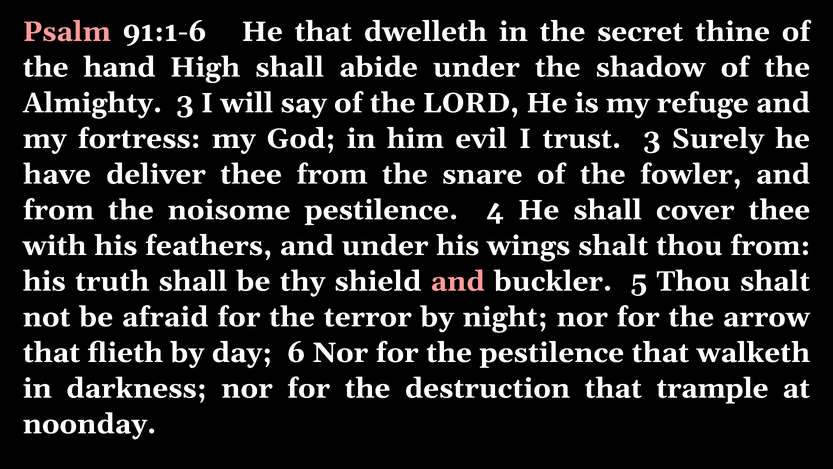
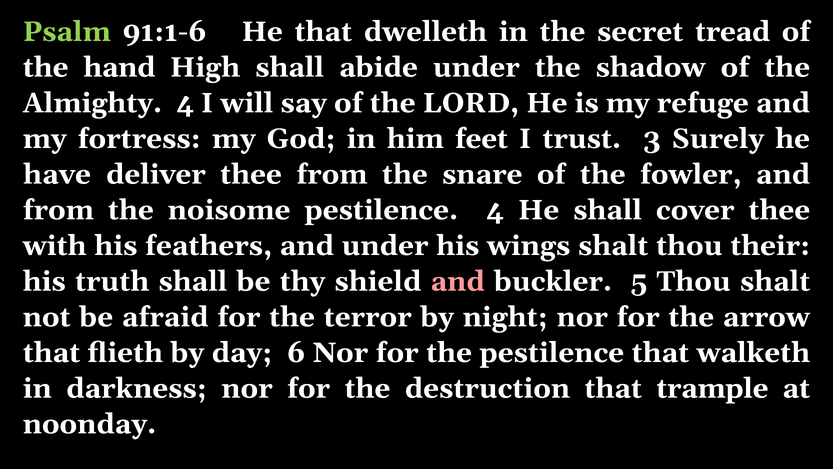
Psalm colour: pink -> light green
thine: thine -> tread
Almighty 3: 3 -> 4
evil: evil -> feet
thou from: from -> their
